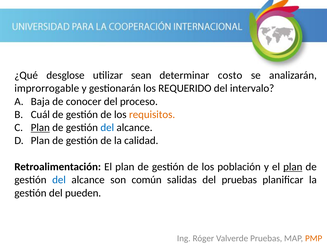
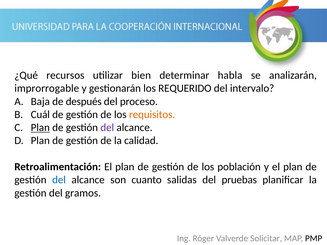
desglose: desglose -> recursos
sean: sean -> bien
costo: costo -> habla
conocer: conocer -> después
del at (107, 128) colour: blue -> purple
plan at (293, 167) underline: present -> none
común: común -> cuanto
pueden: pueden -> gramos
Valverde Pruebas: Pruebas -> Solicitar
PMP colour: orange -> black
